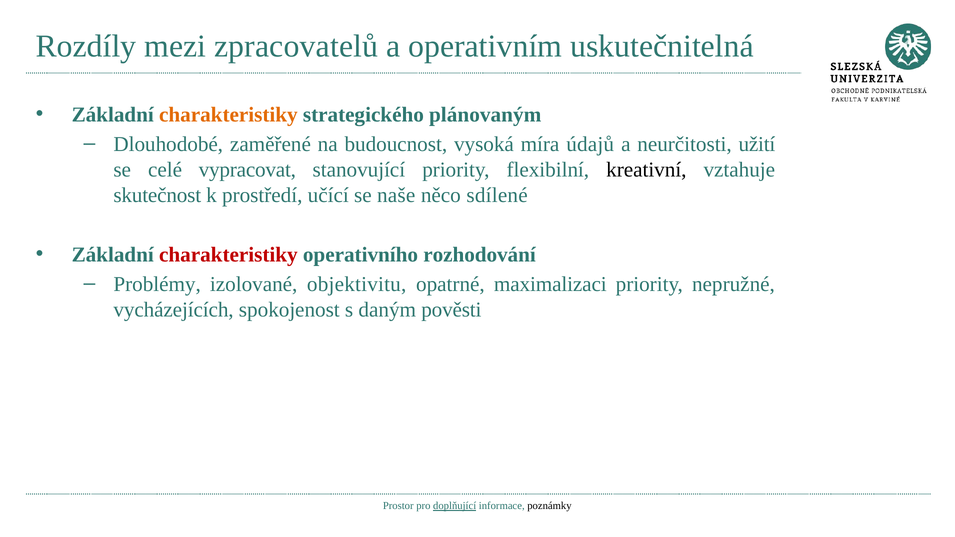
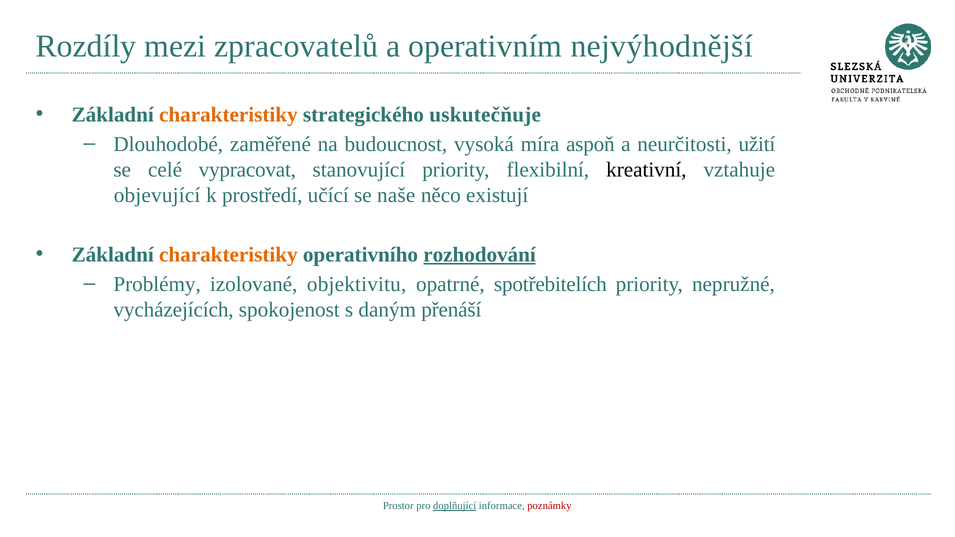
uskutečnitelná: uskutečnitelná -> nejvýhodnější
plánovaným: plánovaným -> uskutečňuje
údajů: údajů -> aspoň
skutečnost: skutečnost -> objevující
sdílené: sdílené -> existují
charakteristiky at (228, 255) colour: red -> orange
rozhodování underline: none -> present
maximalizaci: maximalizaci -> spotřebitelích
pověsti: pověsti -> přenáší
poznámky colour: black -> red
